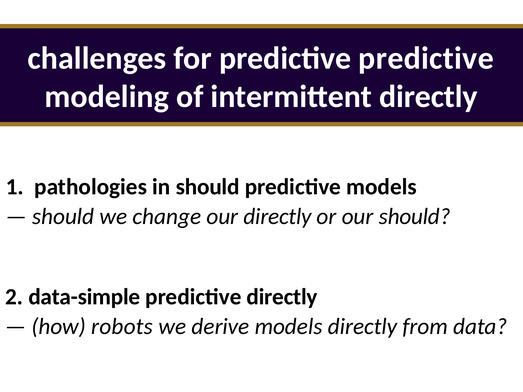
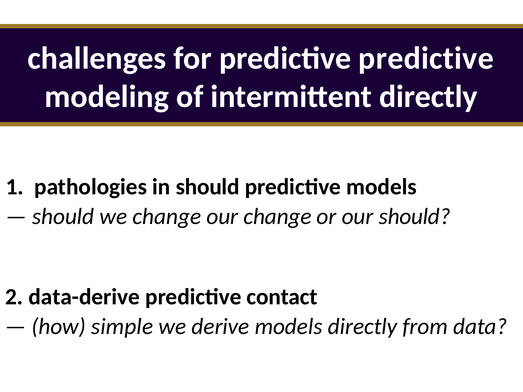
our directly: directly -> change
data-simple: data-simple -> data-derive
predictive directly: directly -> contact
robots: robots -> simple
